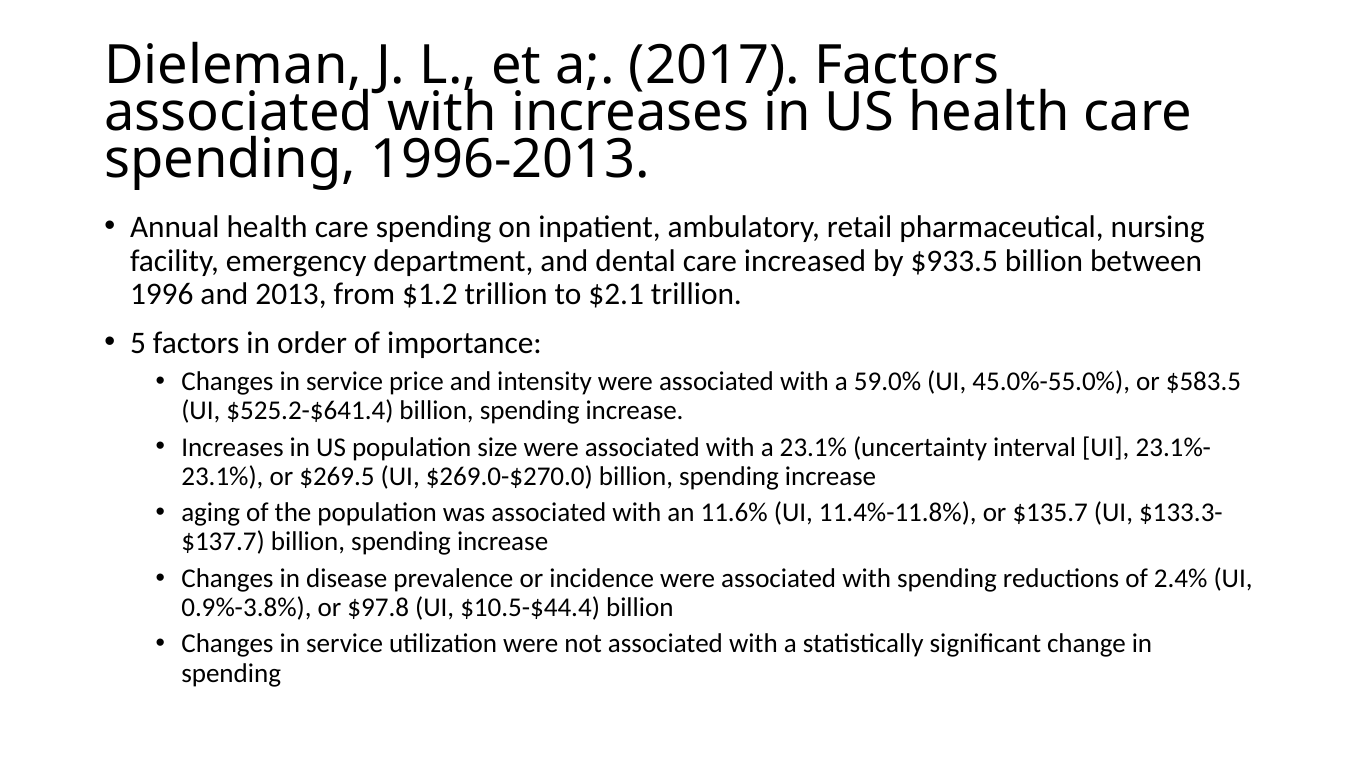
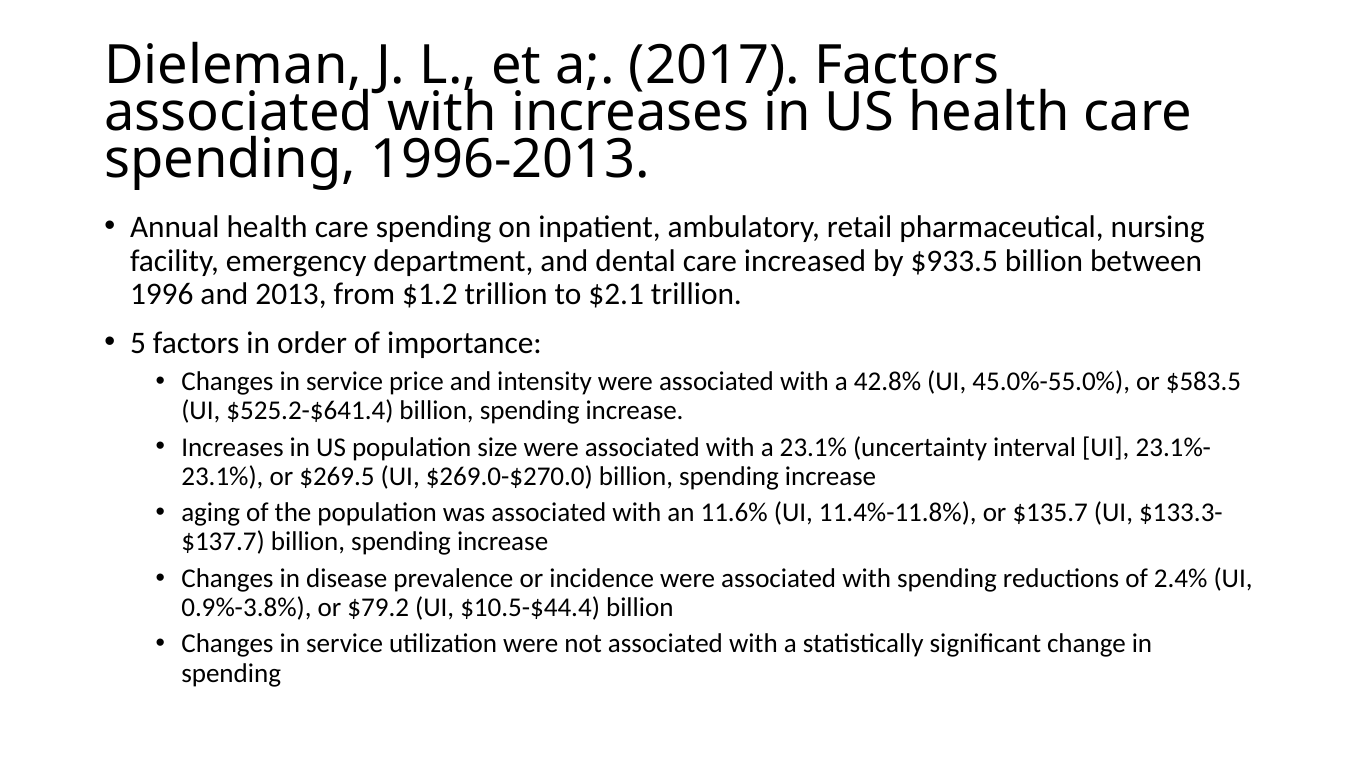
59.0%: 59.0% -> 42.8%
$97.8: $97.8 -> $79.2
